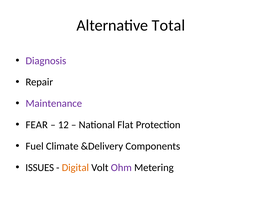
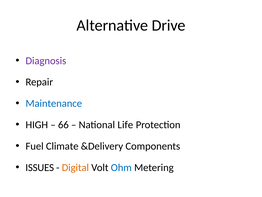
Total: Total -> Drive
Maintenance colour: purple -> blue
FEAR: FEAR -> HIGH
12: 12 -> 66
Flat: Flat -> Life
Ohm colour: purple -> blue
